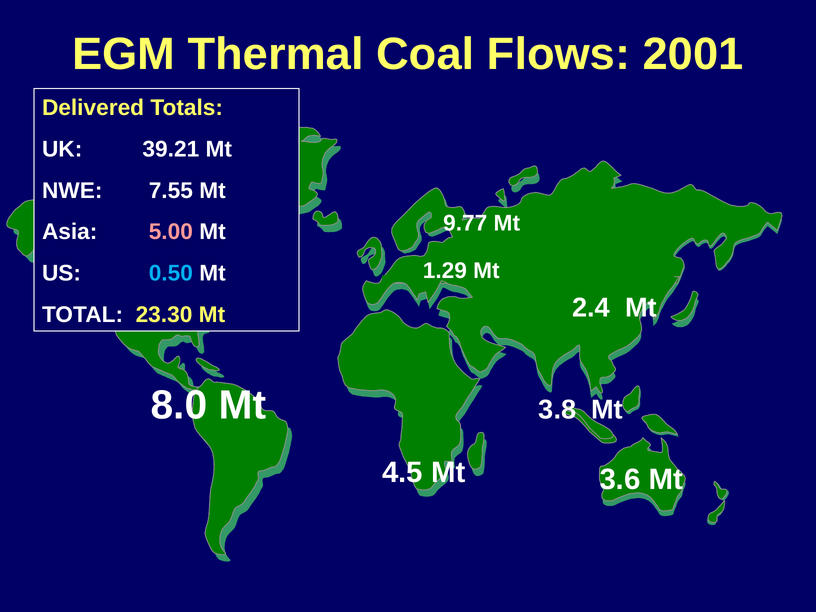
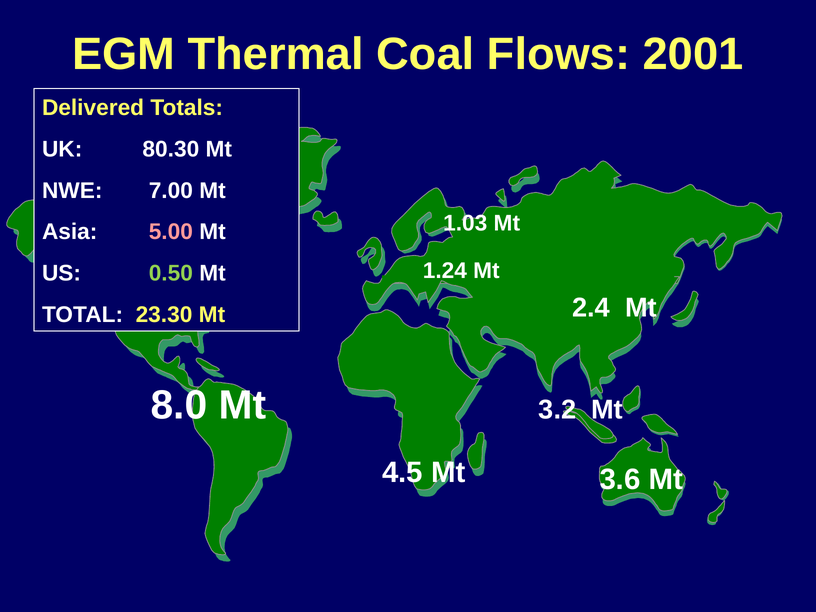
39.21: 39.21 -> 80.30
7.55: 7.55 -> 7.00
9.77: 9.77 -> 1.03
1.29: 1.29 -> 1.24
0.50 colour: light blue -> light green
3.8: 3.8 -> 3.2
